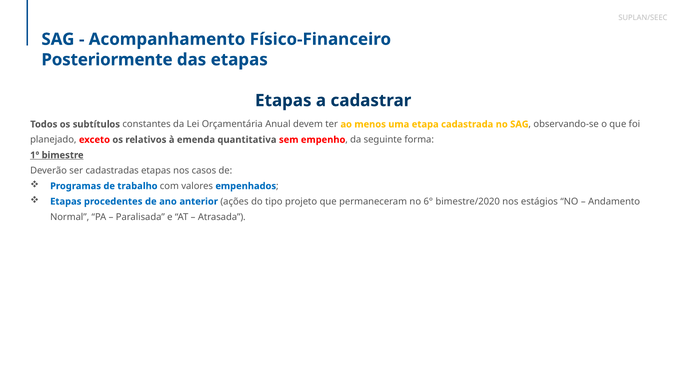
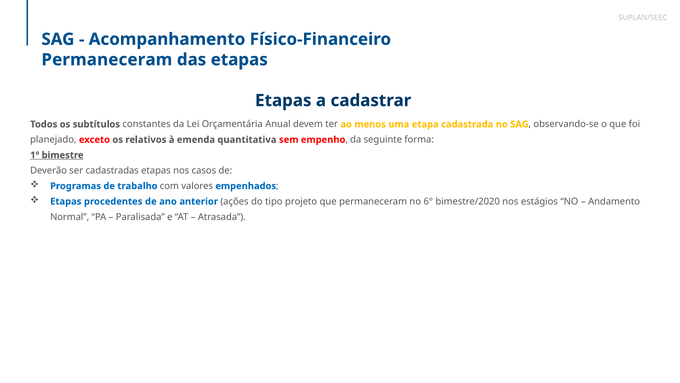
Posteriormente at (107, 60): Posteriormente -> Permaneceram
